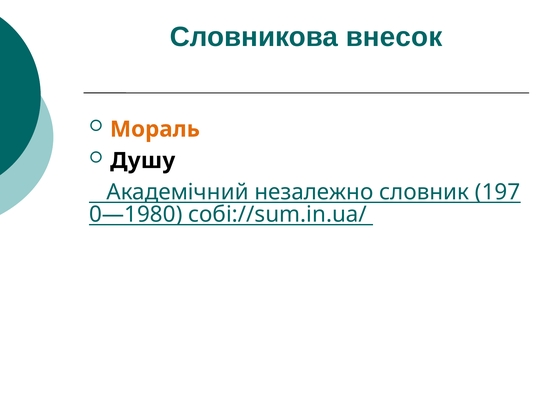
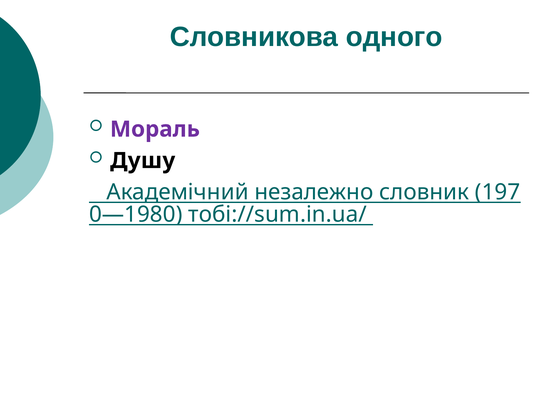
внесок: внесок -> одного
Мораль colour: orange -> purple
собі://sum.in.ua/: собі://sum.in.ua/ -> тобі://sum.in.ua/
